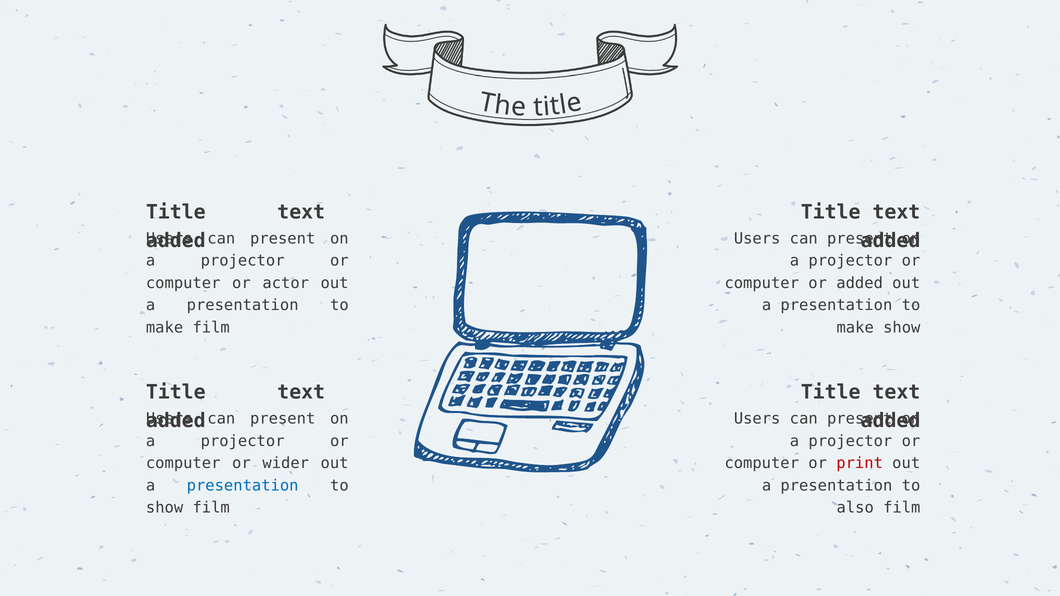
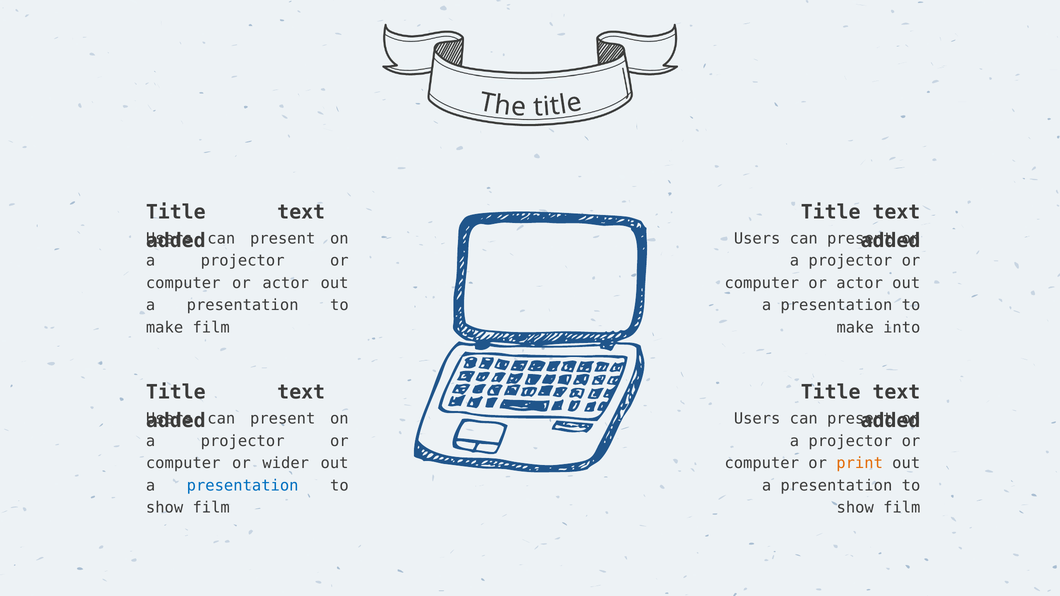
added at (860, 283): added -> actor
make show: show -> into
print colour: red -> orange
also at (855, 508): also -> show
